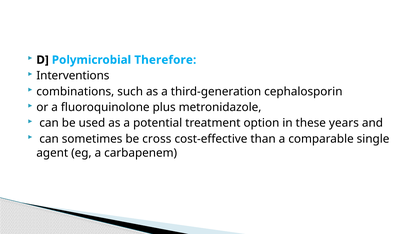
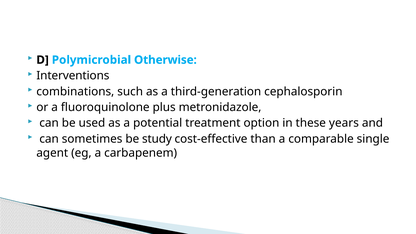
Therefore: Therefore -> Otherwise
cross: cross -> study
